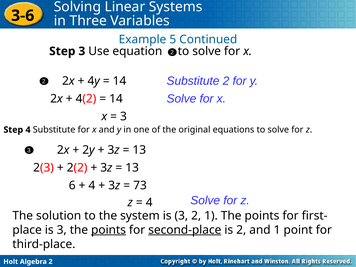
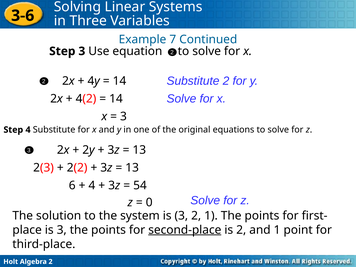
5: 5 -> 7
73: 73 -> 54
4 at (149, 203): 4 -> 0
points at (109, 230) underline: present -> none
